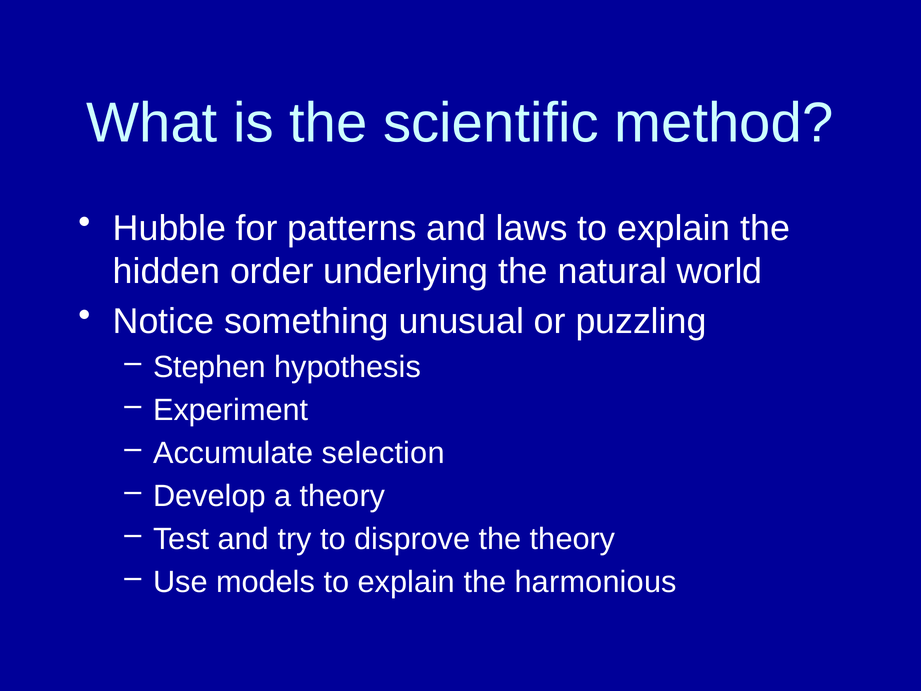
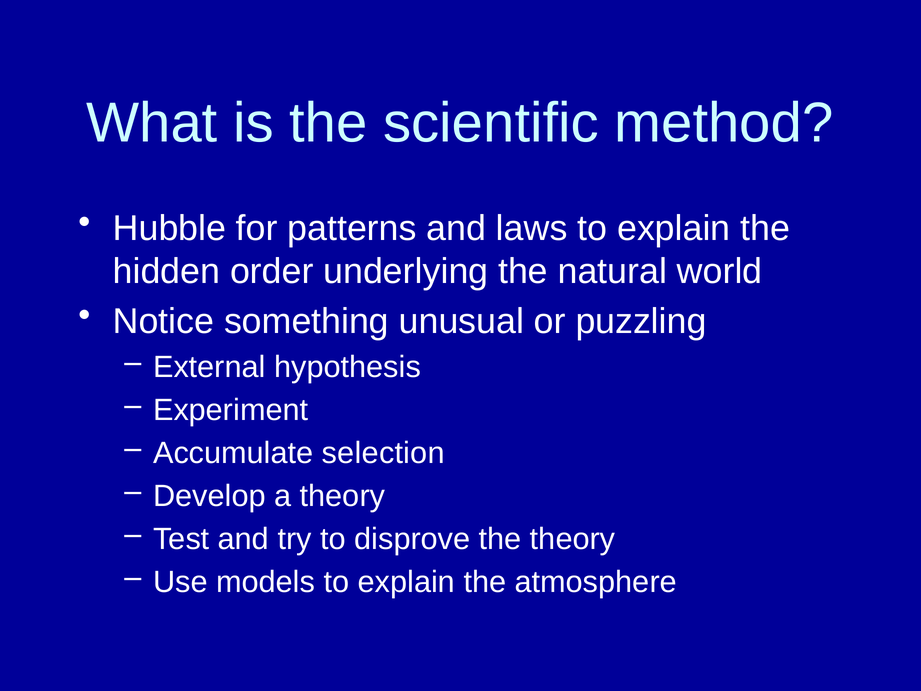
Stephen: Stephen -> External
harmonious: harmonious -> atmosphere
